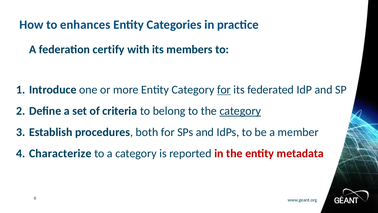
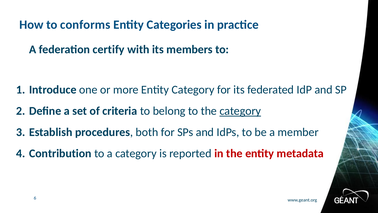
enhances: enhances -> conforms
for at (224, 90) underline: present -> none
Characterize: Characterize -> Contribution
